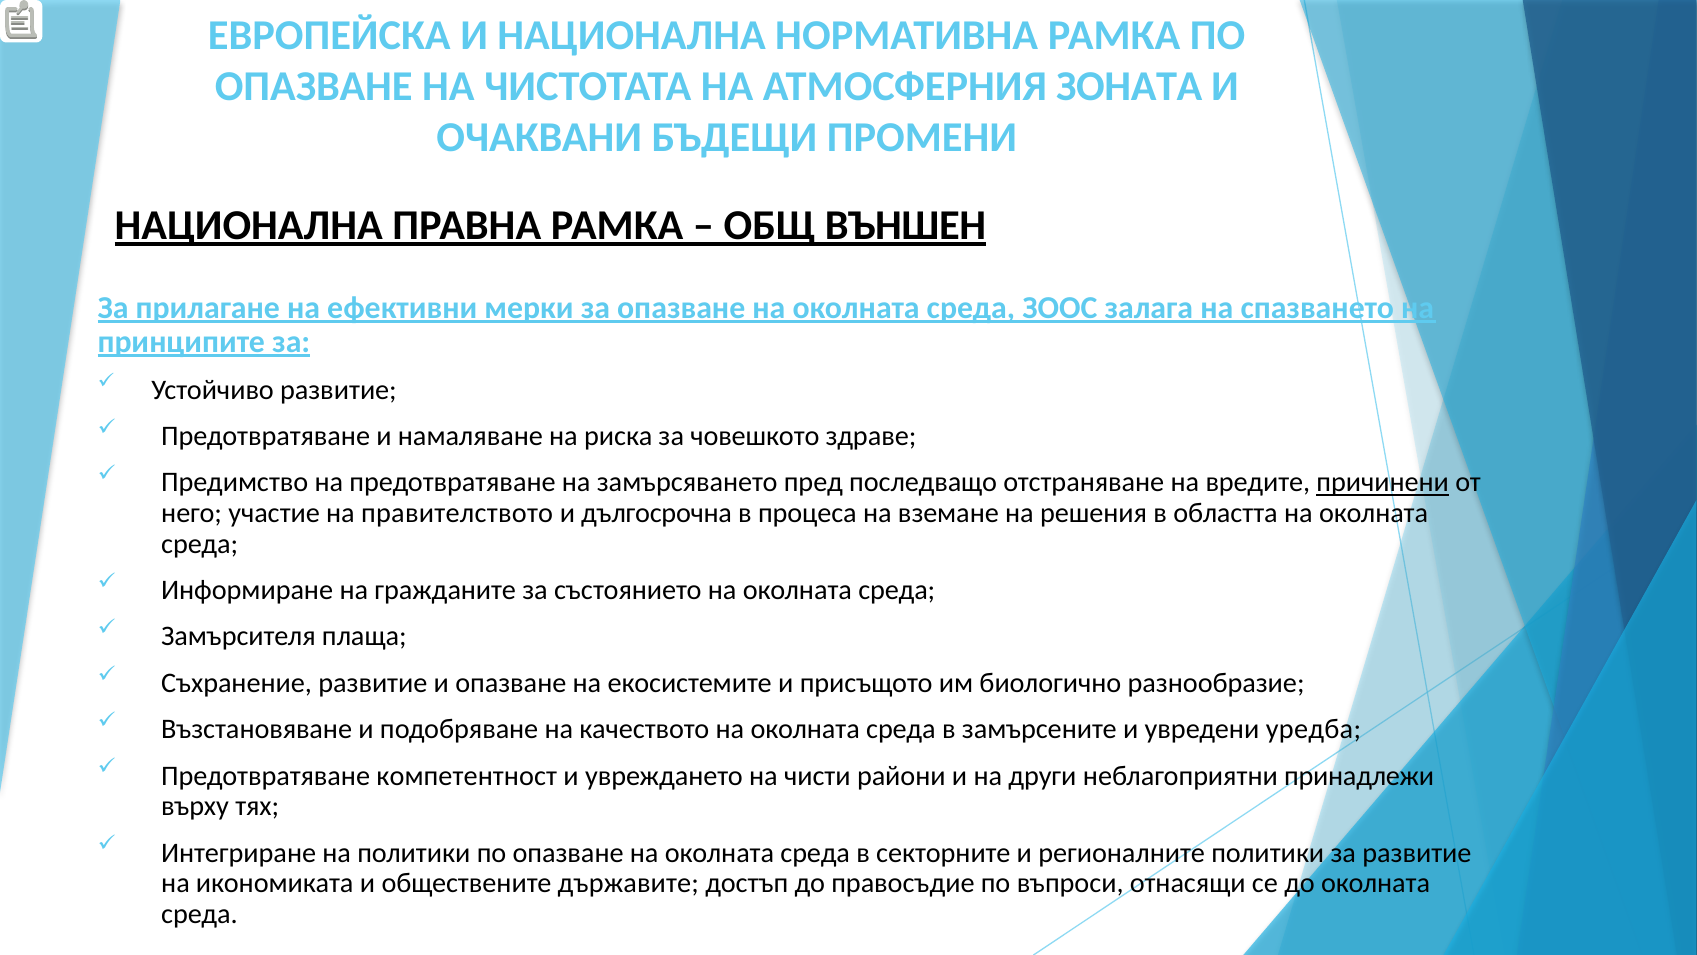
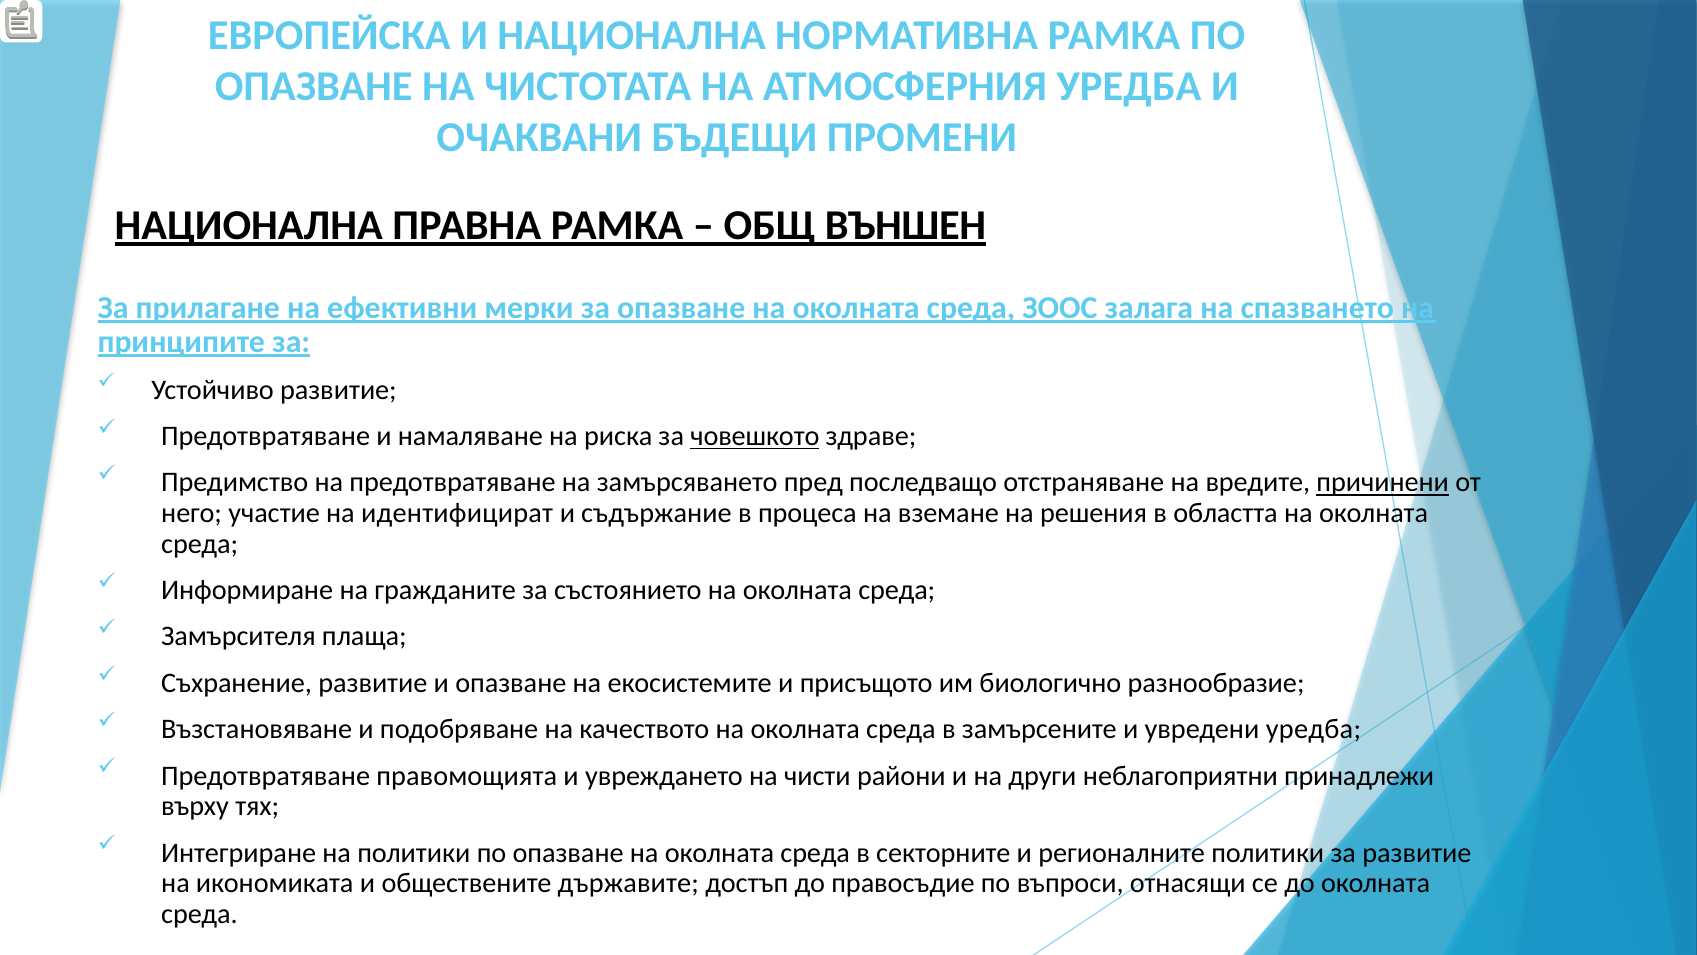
АТМОСФЕРНИЯ ЗОНАТА: ЗОНАТА -> УРЕДБА
човешкото underline: none -> present
правителството: правителството -> идентифицират
дългосрочна: дългосрочна -> съдържание
компетентност: компетентност -> правомощията
